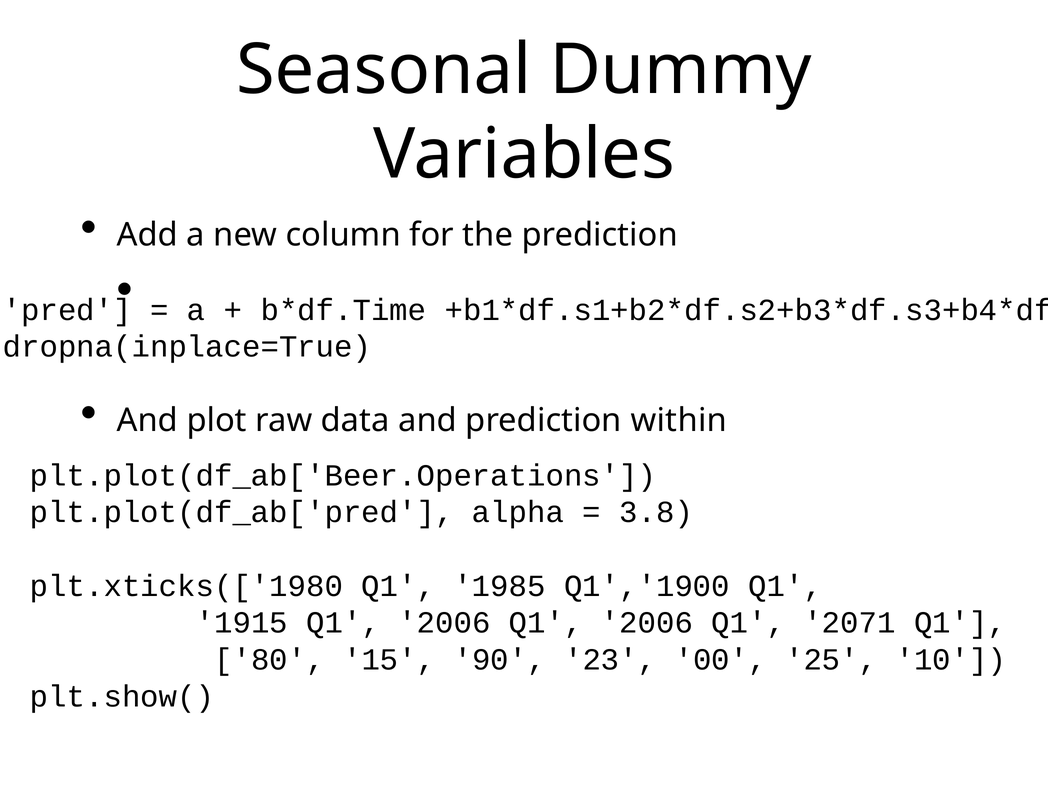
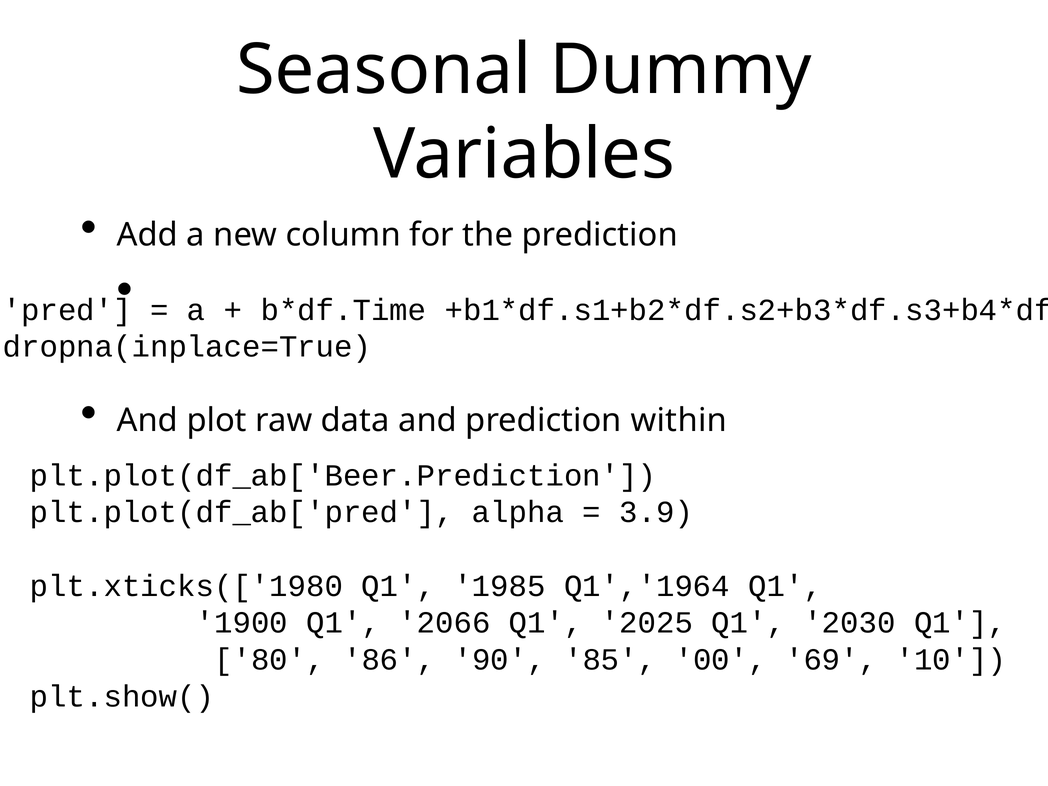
plt.plot(df_ab['Beer.Operations: plt.plot(df_ab['Beer.Operations -> plt.plot(df_ab['Beer.Prediction
3.8: 3.8 -> 3.9
Q1','1900: Q1','1900 -> Q1','1964
1915: 1915 -> 1900
2006 at (444, 623): 2006 -> 2066
2006 at (647, 623): 2006 -> 2025
2071: 2071 -> 2030
15: 15 -> 86
23: 23 -> 85
25: 25 -> 69
